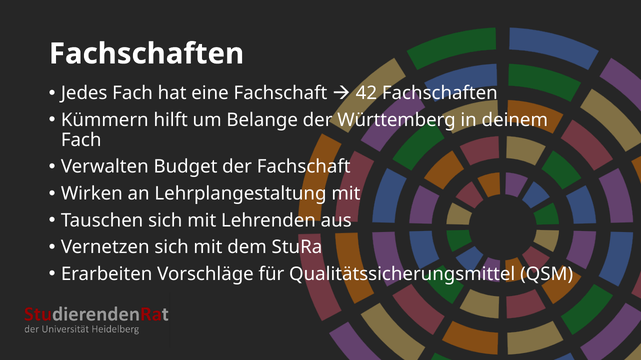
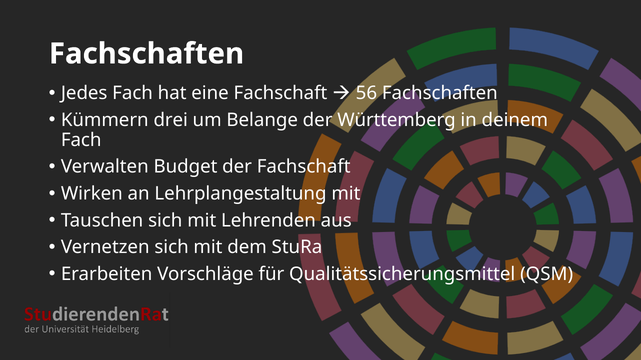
42: 42 -> 56
hilft: hilft -> drei
